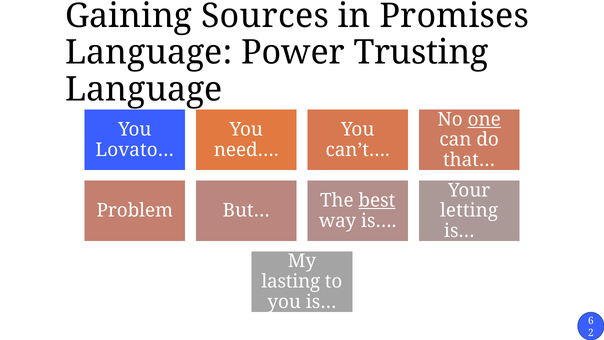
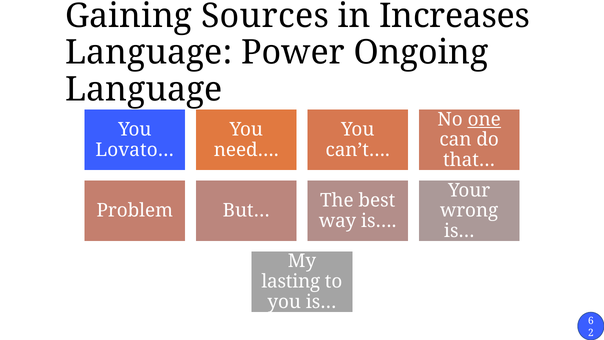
Promises: Promises -> Increases
Trusting: Trusting -> Ongoing
best underline: present -> none
letting: letting -> wrong
